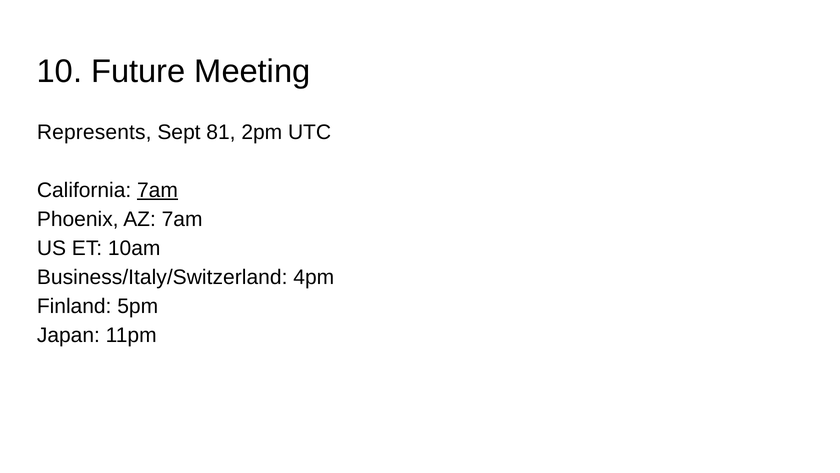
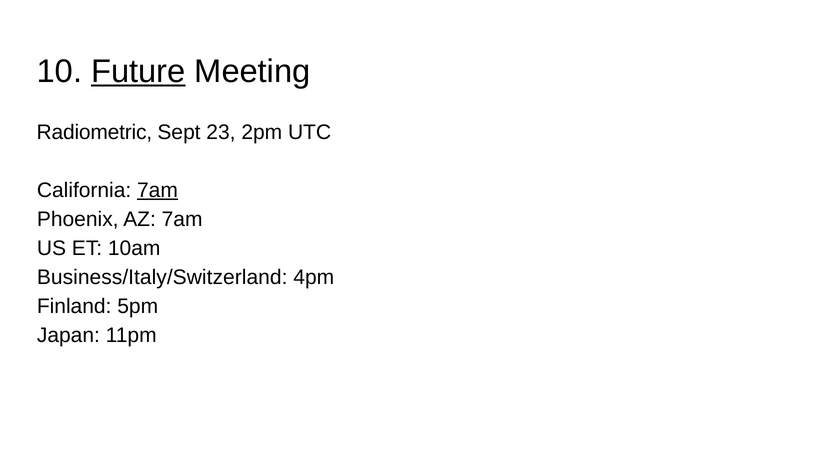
Future underline: none -> present
Represents: Represents -> Radiometric
81: 81 -> 23
